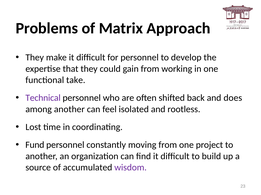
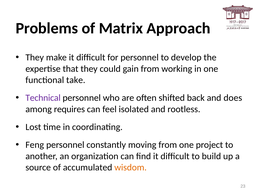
among another: another -> requires
Fund: Fund -> Feng
wisdom colour: purple -> orange
